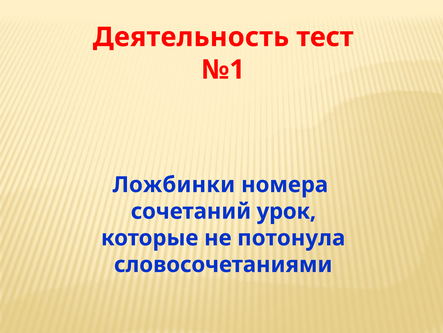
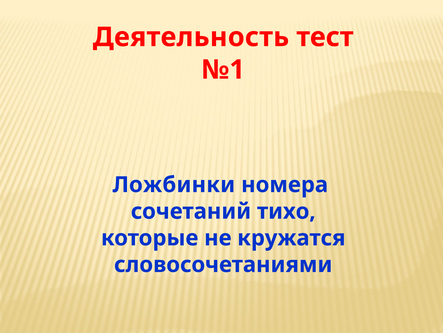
урок: урок -> тихо
потонула: потонула -> кружатся
